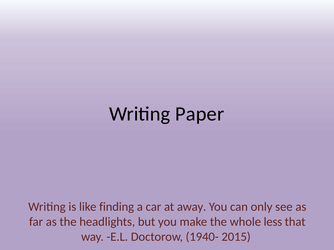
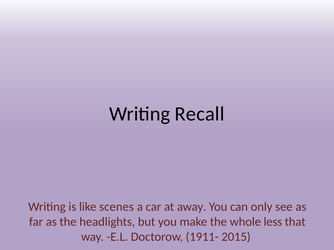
Paper: Paper -> Recall
finding: finding -> scenes
1940-: 1940- -> 1911-
